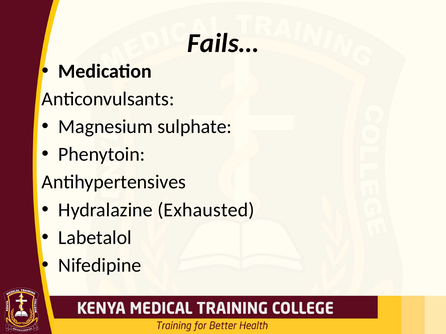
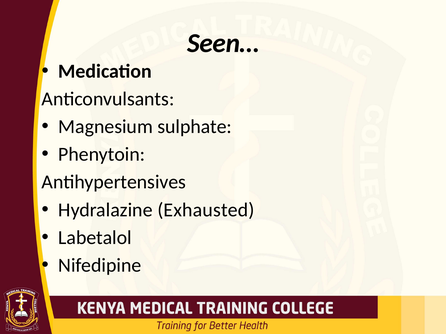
Fails…: Fails… -> Seen…
